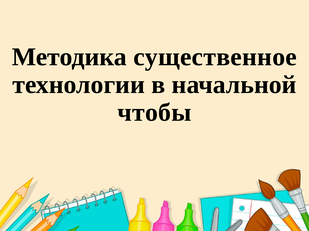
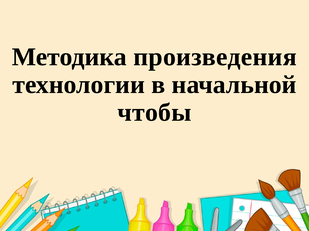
существенное: существенное -> произведения
